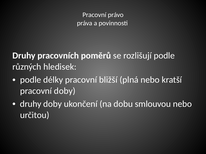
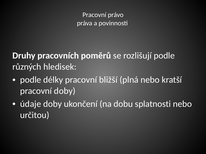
druhy at (31, 104): druhy -> údaje
smlouvou: smlouvou -> splatnosti
